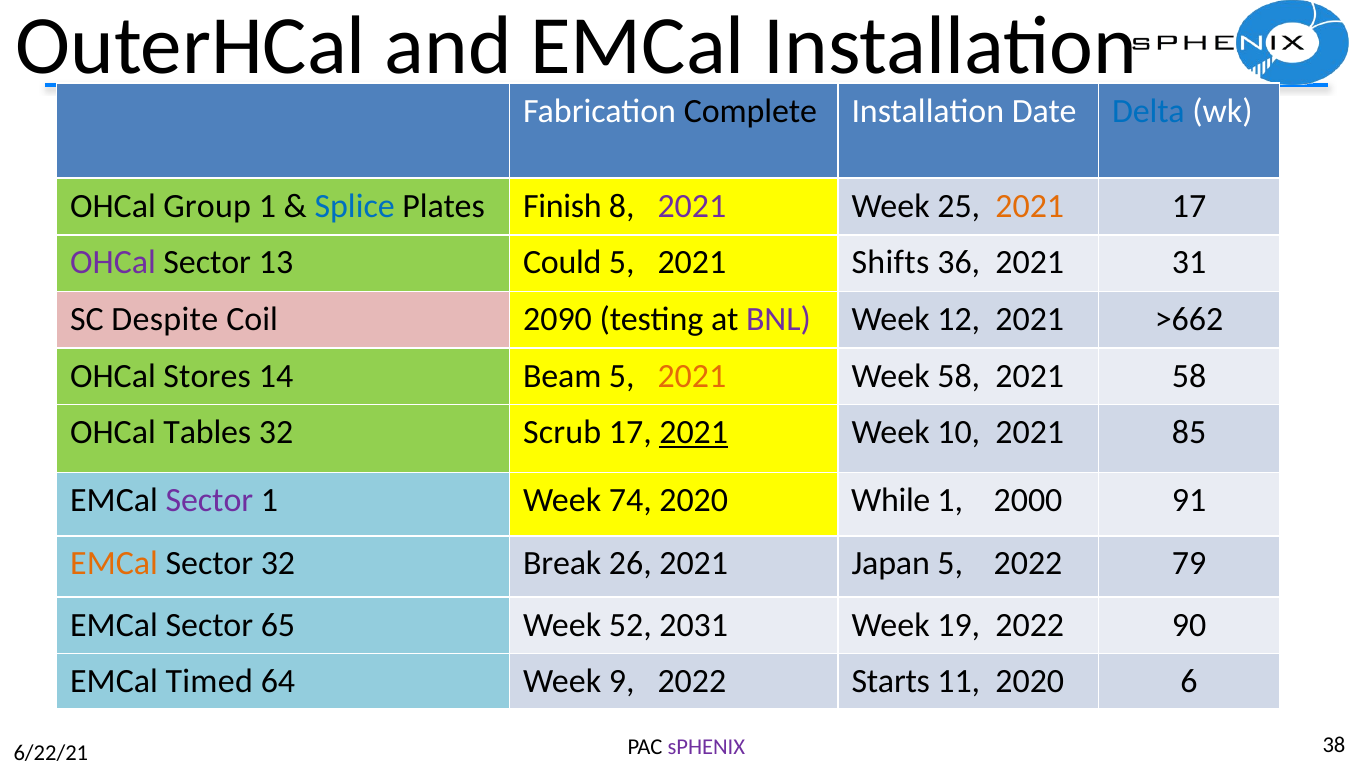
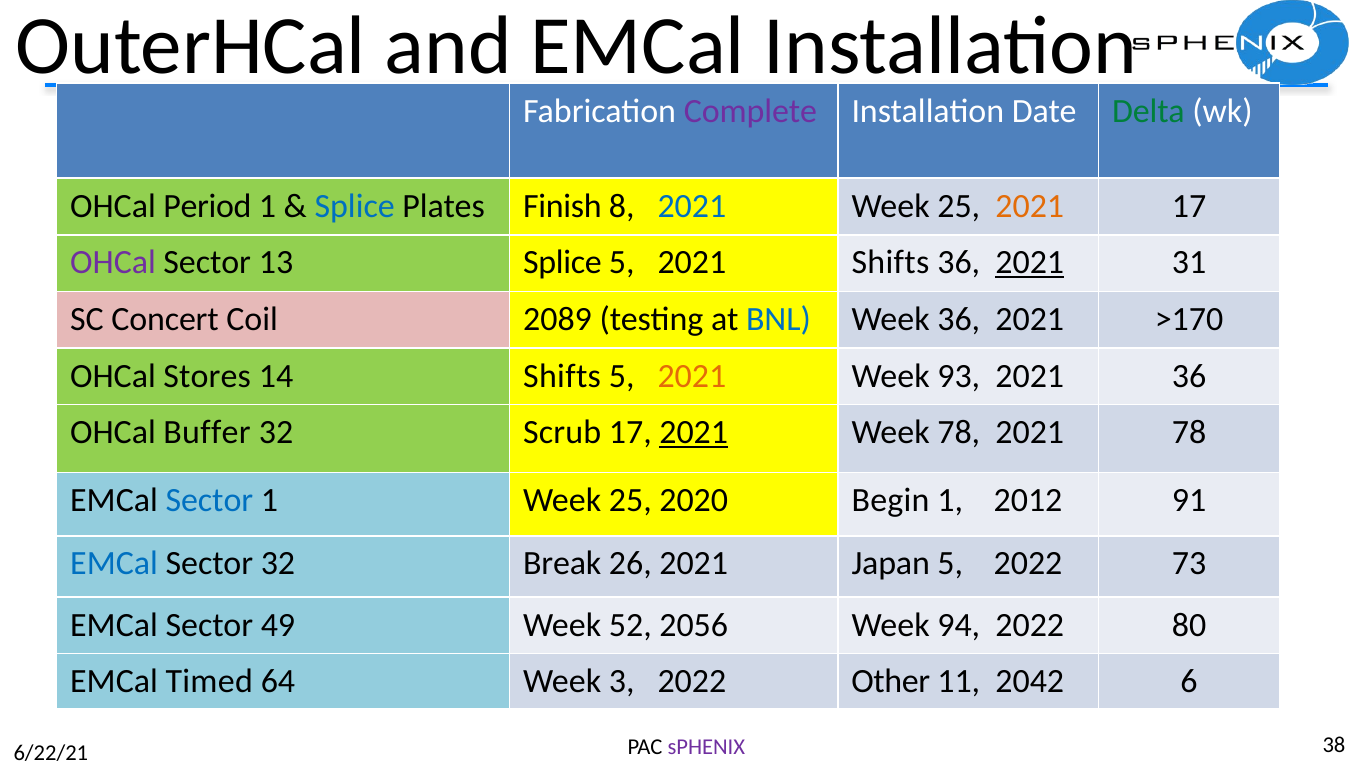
Complete colour: black -> purple
Delta colour: blue -> green
Group: Group -> Period
2021 at (692, 206) colour: purple -> blue
13 Could: Could -> Splice
2021 at (1030, 263) underline: none -> present
Despite: Despite -> Concert
2090: 2090 -> 2089
BNL colour: purple -> blue
Week 12: 12 -> 36
>662: >662 -> >170
14 Beam: Beam -> Shifts
Week 58: 58 -> 93
2021 58: 58 -> 36
Tables: Tables -> Buffer
Week 10: 10 -> 78
2021 85: 85 -> 78
Sector at (209, 501) colour: purple -> blue
1 Week 74: 74 -> 25
While: While -> Begin
2000: 2000 -> 2012
EMCal at (114, 564) colour: orange -> blue
79: 79 -> 73
65: 65 -> 49
2031: 2031 -> 2056
19: 19 -> 94
90: 90 -> 80
9: 9 -> 3
Starts: Starts -> Other
11 2020: 2020 -> 2042
